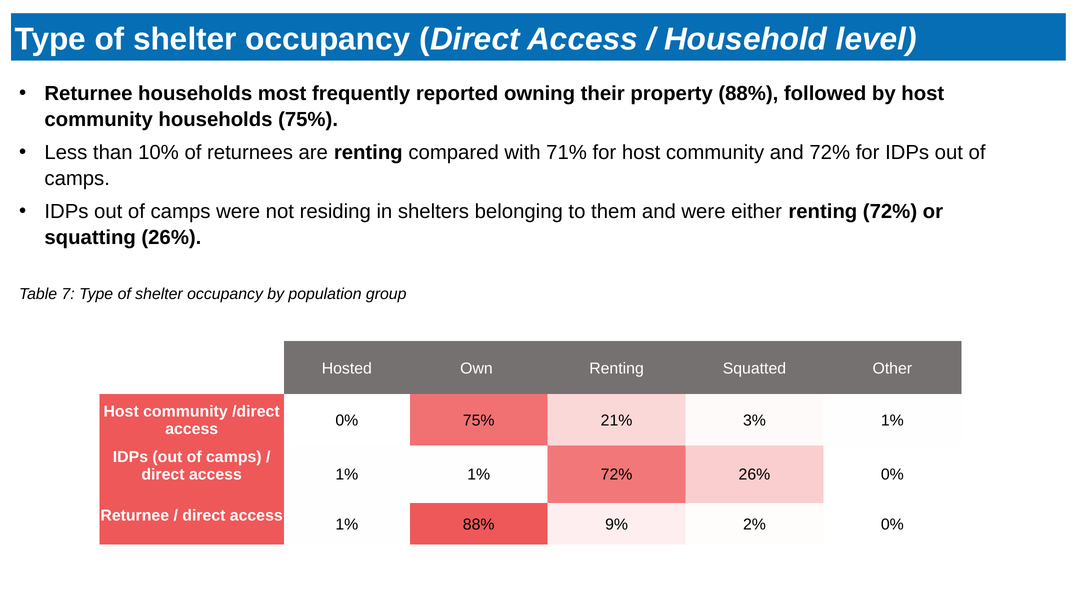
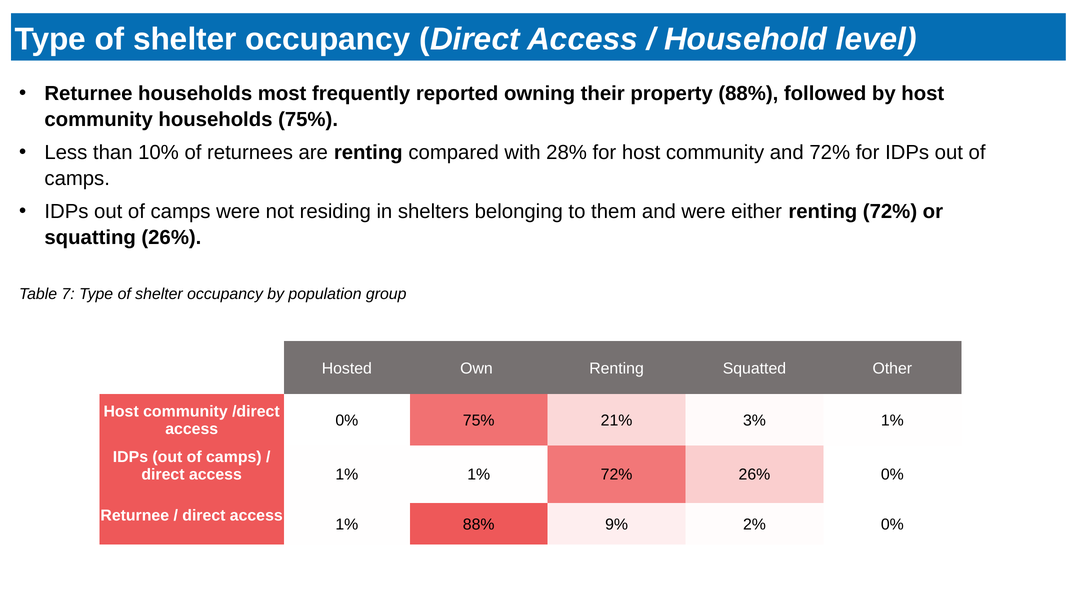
71%: 71% -> 28%
